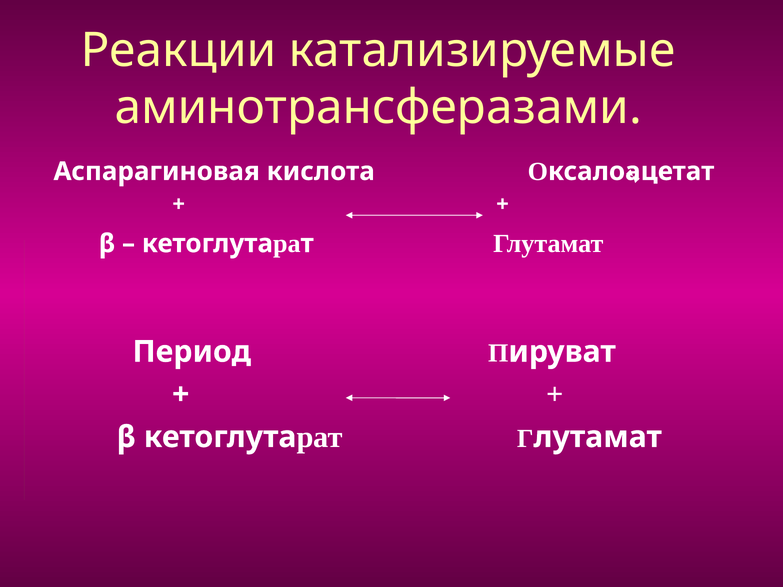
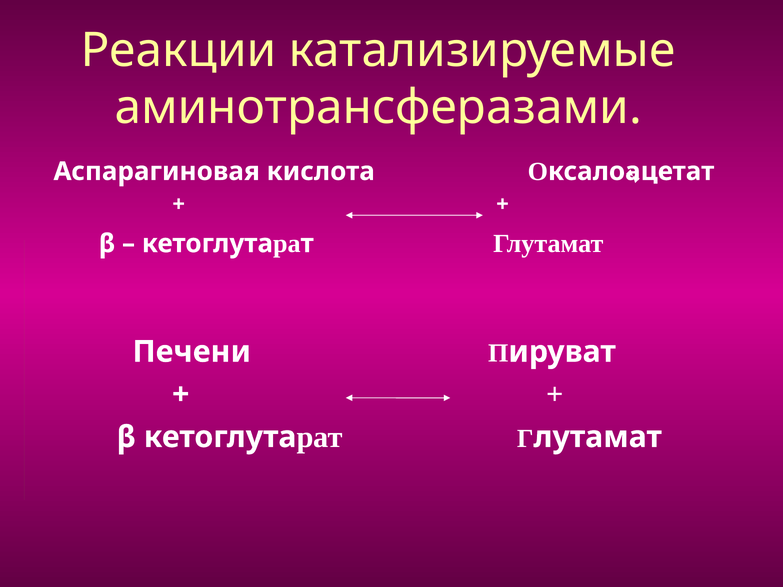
Период: Период -> Печени
